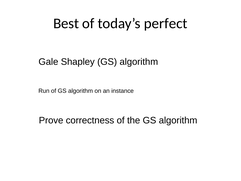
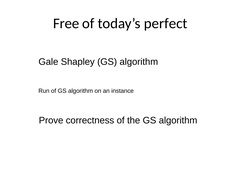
Best: Best -> Free
